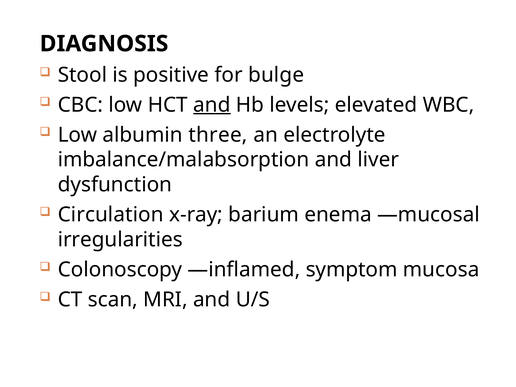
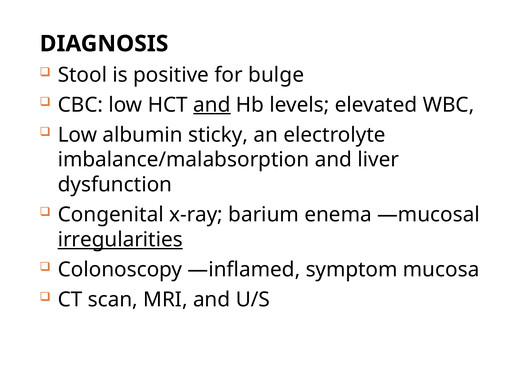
three: three -> sticky
Circulation: Circulation -> Congenital
irregularities underline: none -> present
